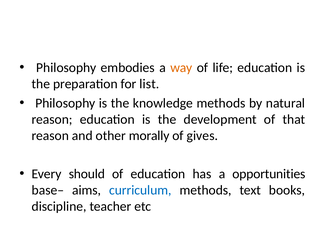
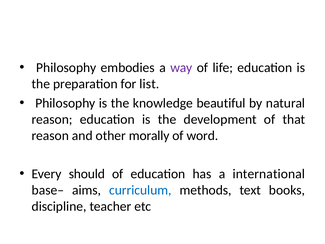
way colour: orange -> purple
knowledge methods: methods -> beautiful
gives: gives -> word
opportunities: opportunities -> international
